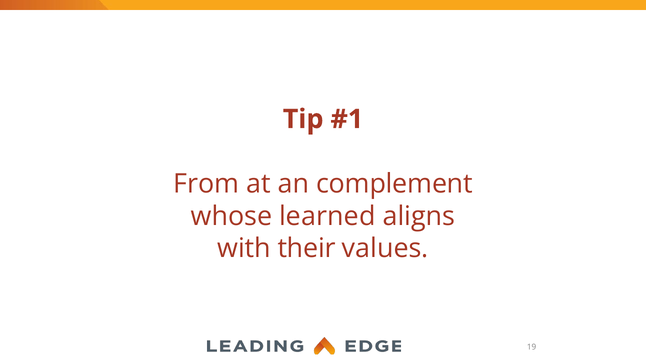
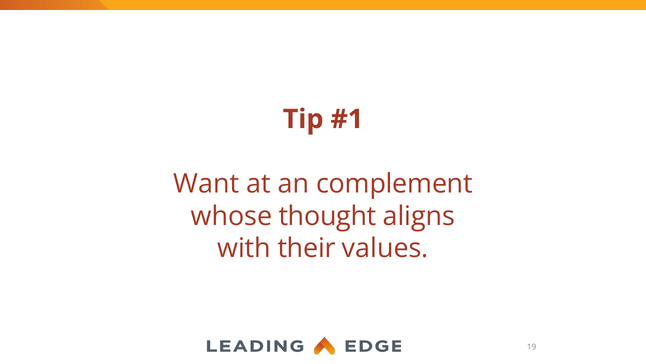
From: From -> Want
learned: learned -> thought
